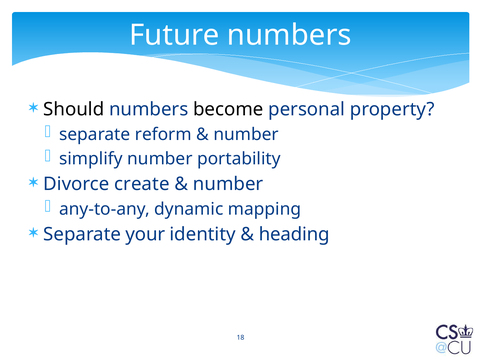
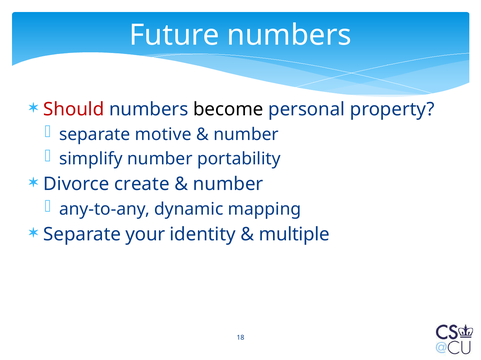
Should colour: black -> red
reform: reform -> motive
heading: heading -> multiple
